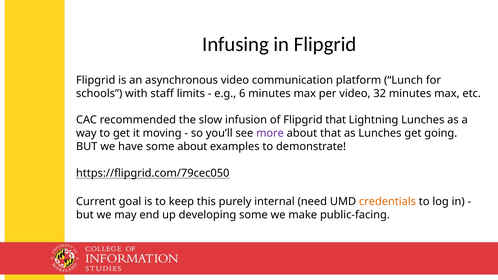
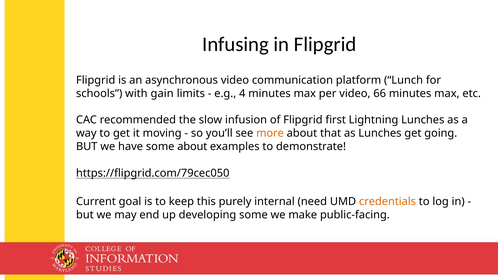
staff: staff -> gain
6: 6 -> 4
32: 32 -> 66
Flipgrid that: that -> first
more colour: purple -> orange
